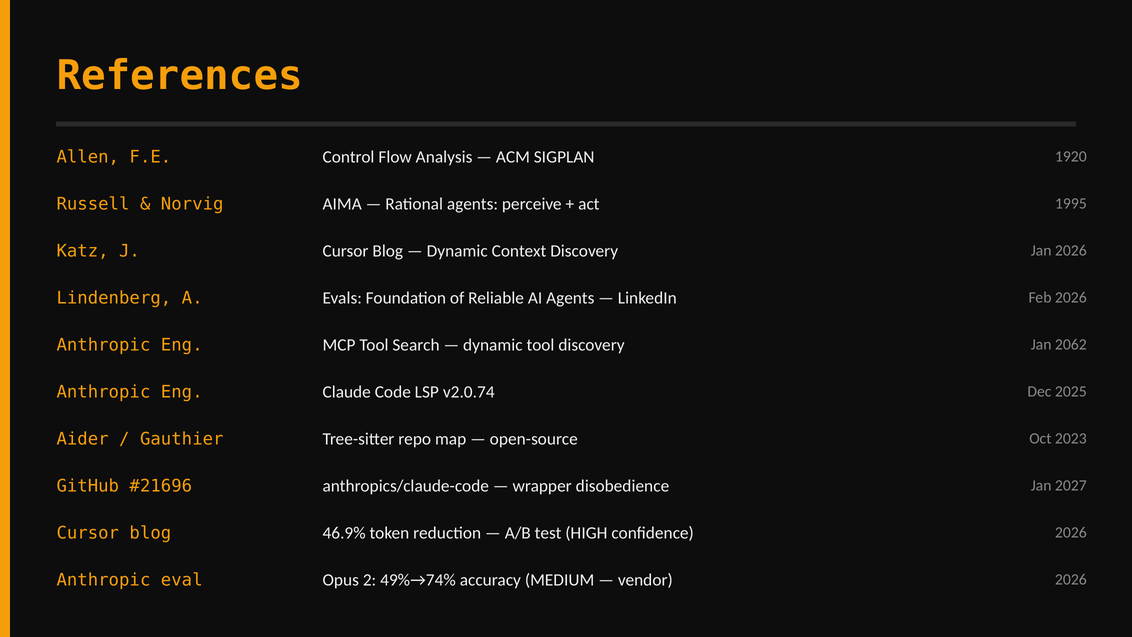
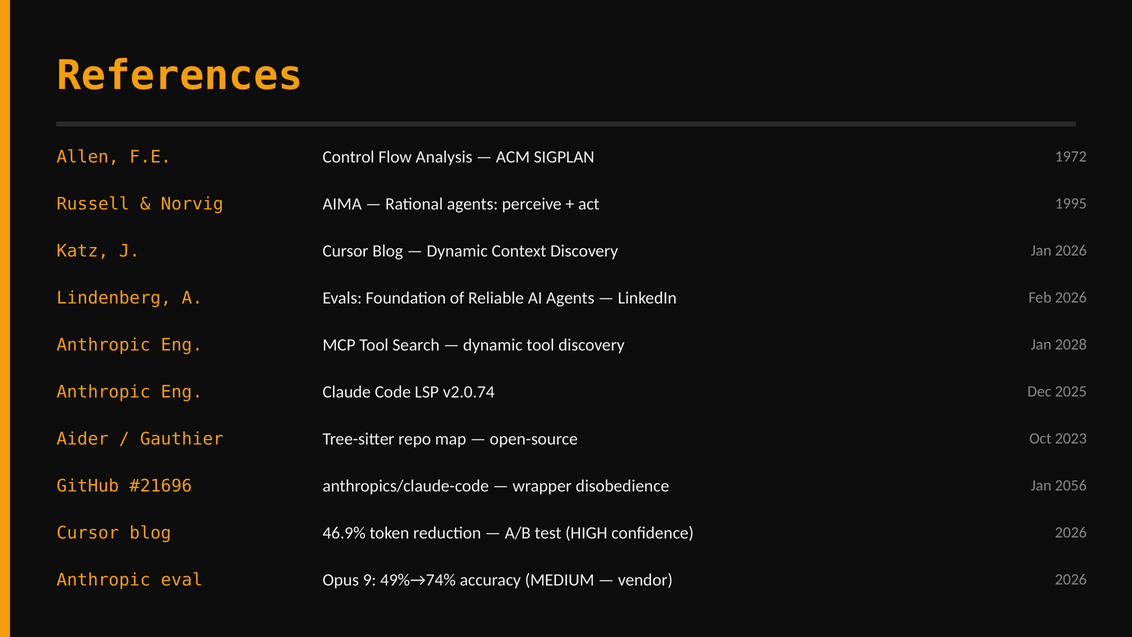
1920: 1920 -> 1972
2062: 2062 -> 2028
2027: 2027 -> 2056
2: 2 -> 9
